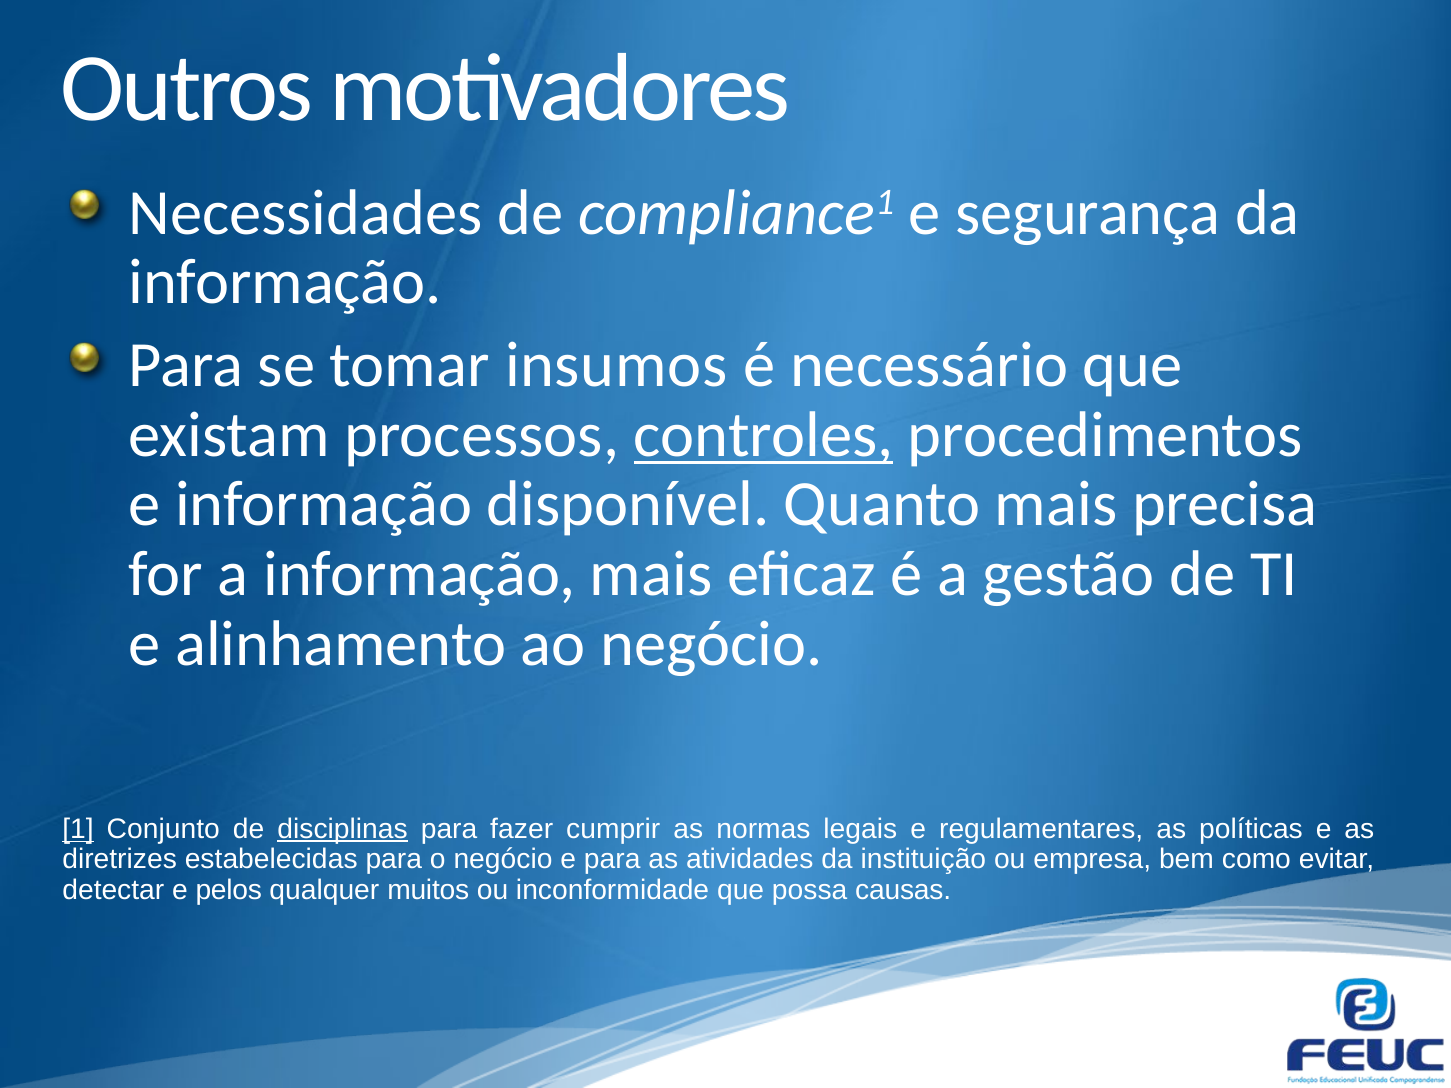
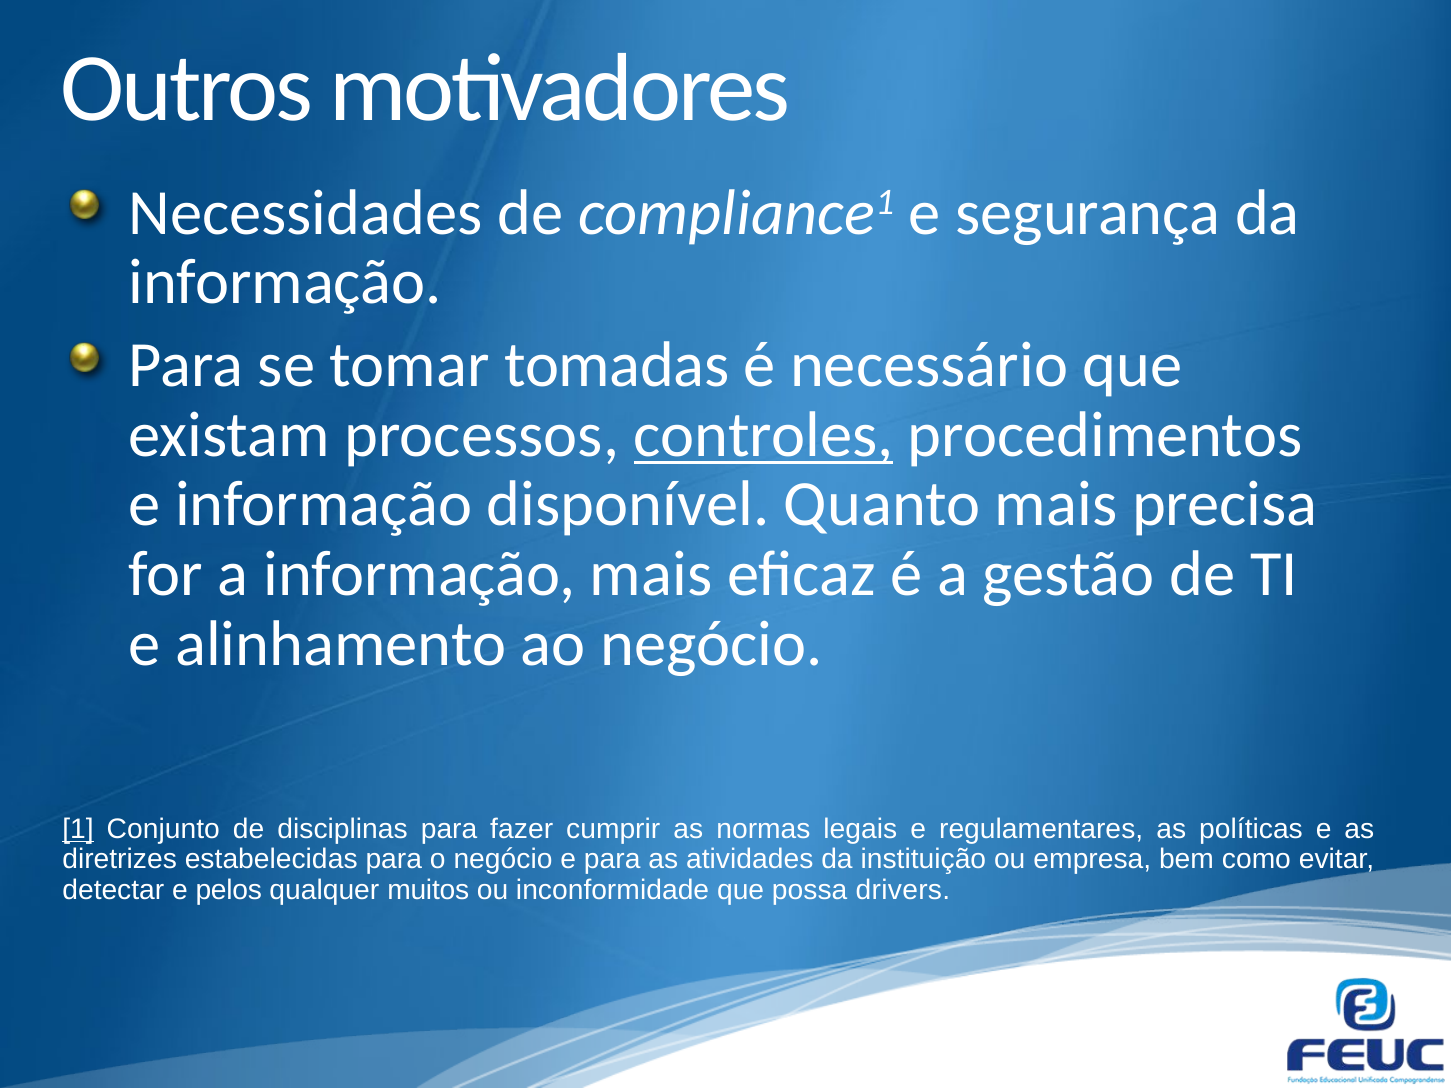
insumos: insumos -> tomadas
disciplinas underline: present -> none
causas: causas -> drivers
